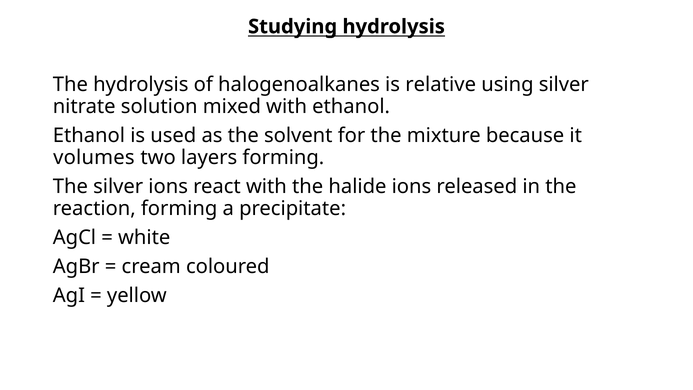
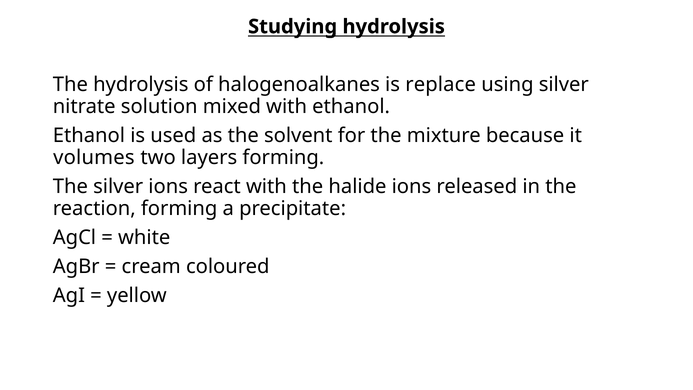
relative: relative -> replace
